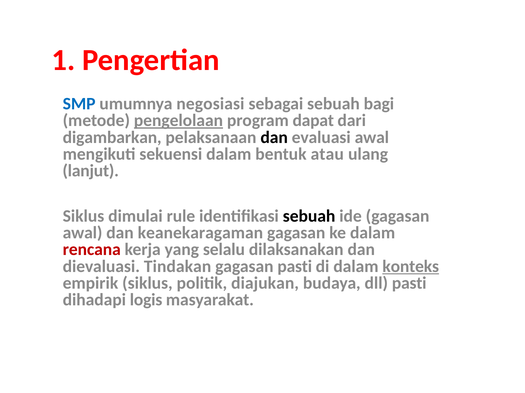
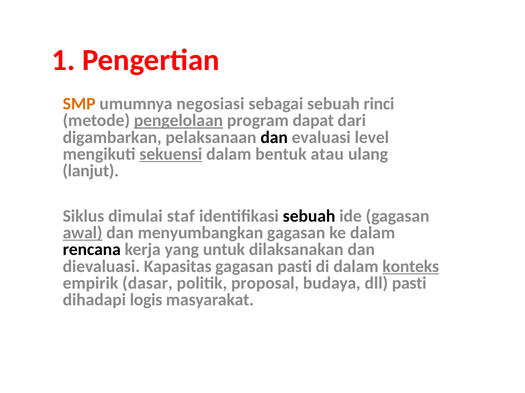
SMP colour: blue -> orange
bagi: bagi -> rinci
evaluasi awal: awal -> level
sekuensi underline: none -> present
rule: rule -> staf
awal at (83, 233) underline: none -> present
keanekaragaman: keanekaragaman -> menyumbangkan
rencana colour: red -> black
selalu: selalu -> untuk
Tindakan: Tindakan -> Kapasitas
empirik siklus: siklus -> dasar
diajukan: diajukan -> proposal
